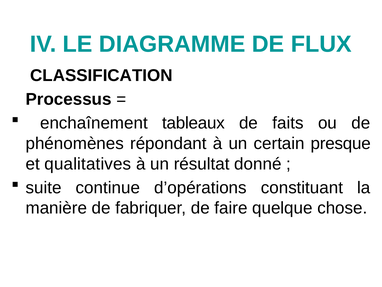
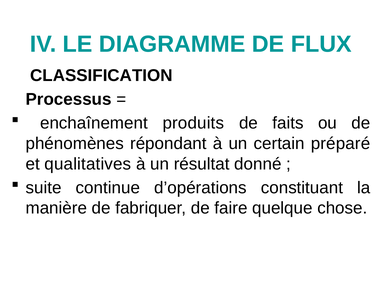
tableaux: tableaux -> produits
presque: presque -> préparé
